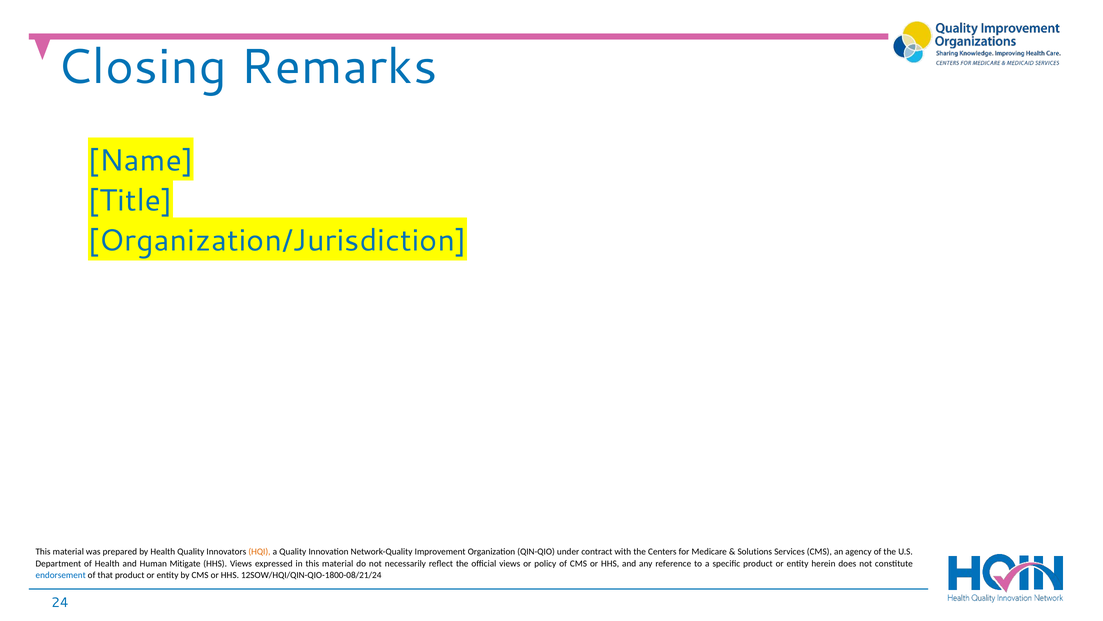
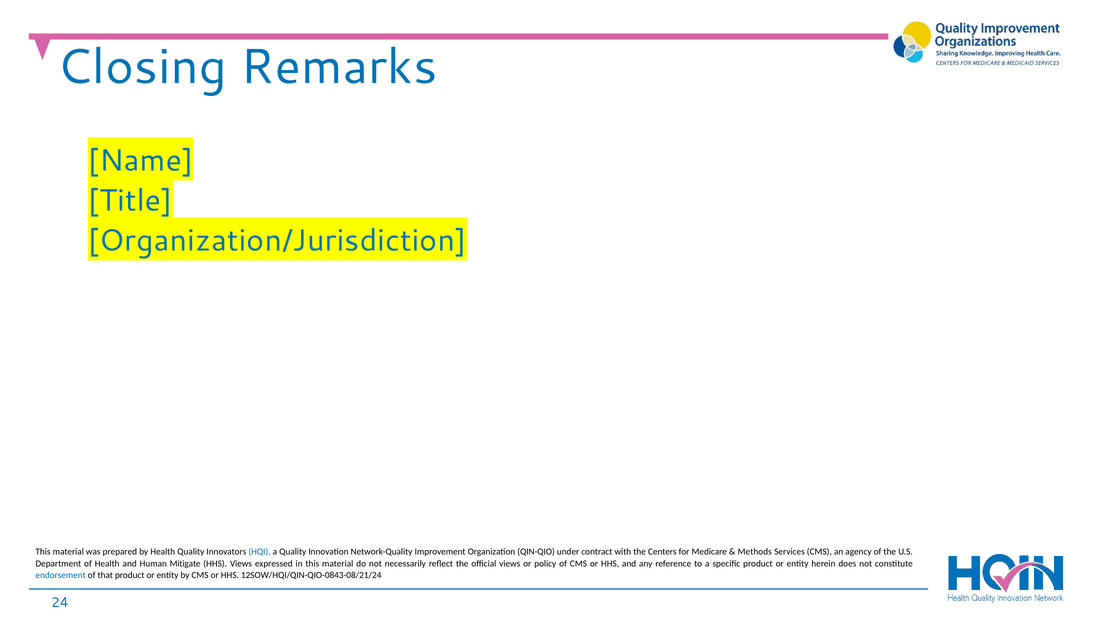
HQI colour: orange -> blue
Solutions: Solutions -> Methods
12SOW/HQI/QIN-QIO-1800-08/21/24: 12SOW/HQI/QIN-QIO-1800-08/21/24 -> 12SOW/HQI/QIN-QIO-0843-08/21/24
